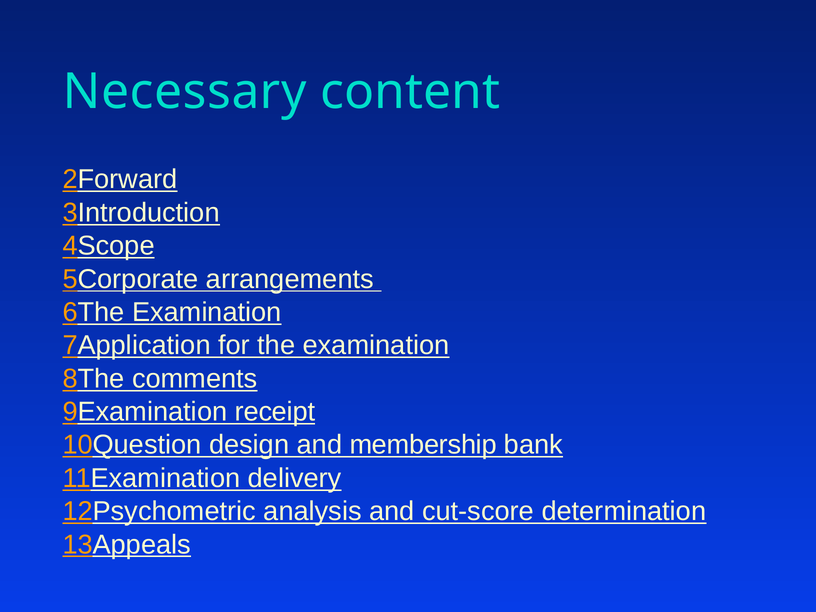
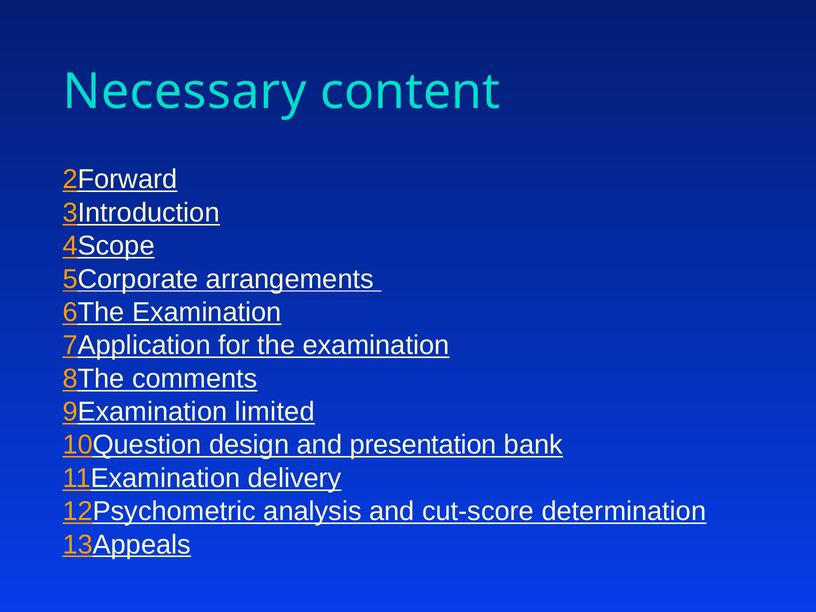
receipt: receipt -> limited
membership: membership -> presentation
